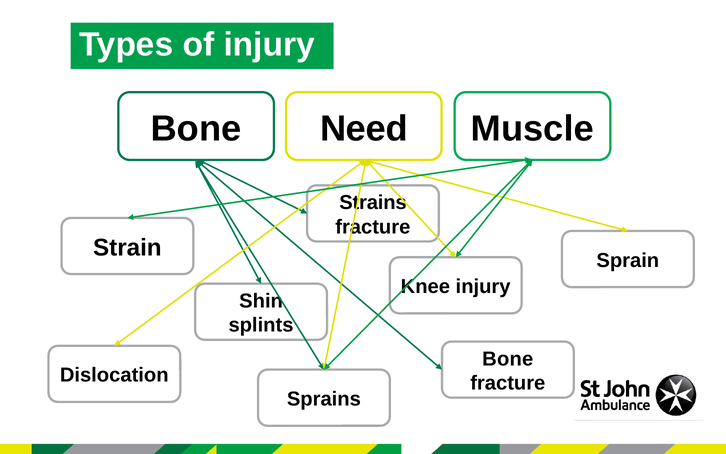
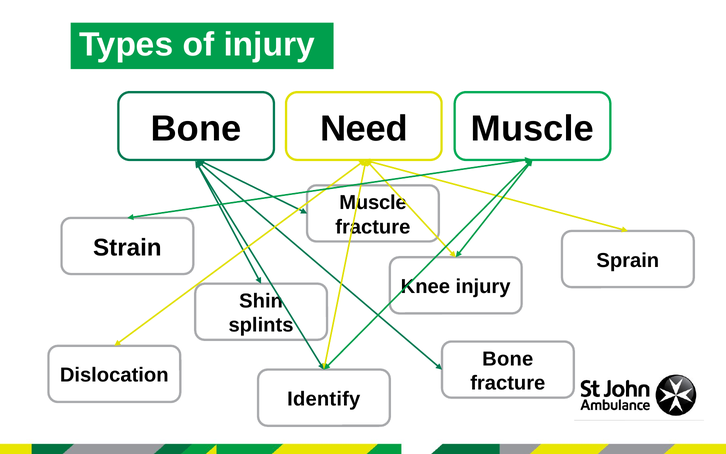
Strains at (373, 203): Strains -> Muscle
Sprains: Sprains -> Identify
